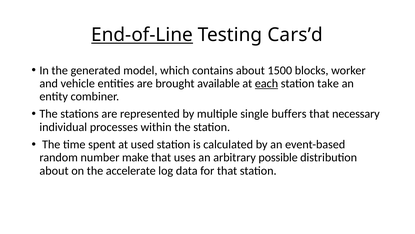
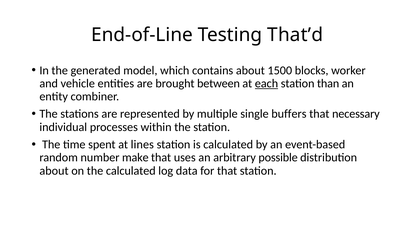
End-of-Line underline: present -> none
Cars’d: Cars’d -> That’d
available: available -> between
take: take -> than
used: used -> lines
the accelerate: accelerate -> calculated
